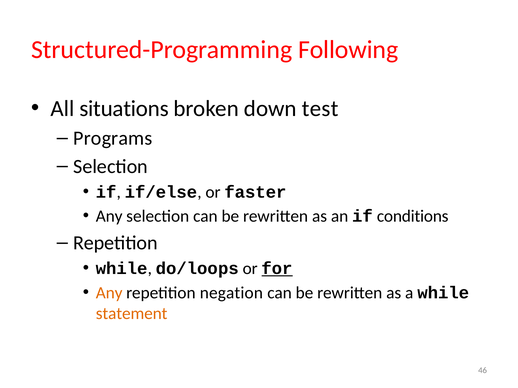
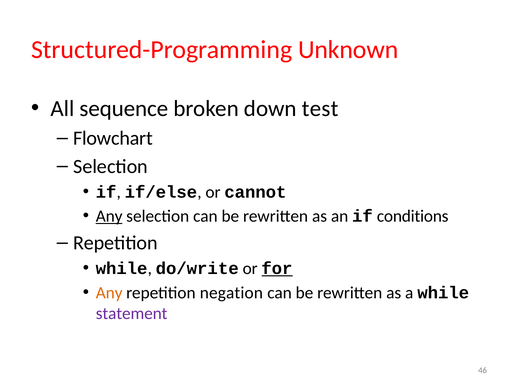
Following: Following -> Unknown
situations: situations -> sequence
Programs: Programs -> Flowchart
faster: faster -> cannot
Any at (109, 217) underline: none -> present
do/loops: do/loops -> do/write
statement colour: orange -> purple
